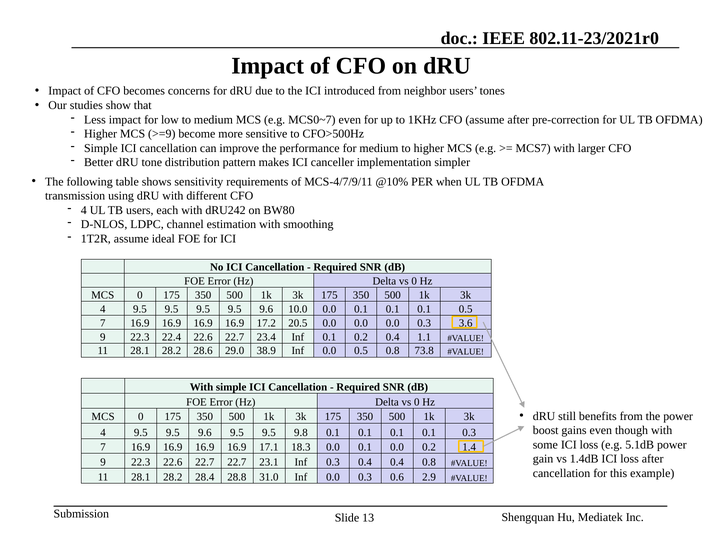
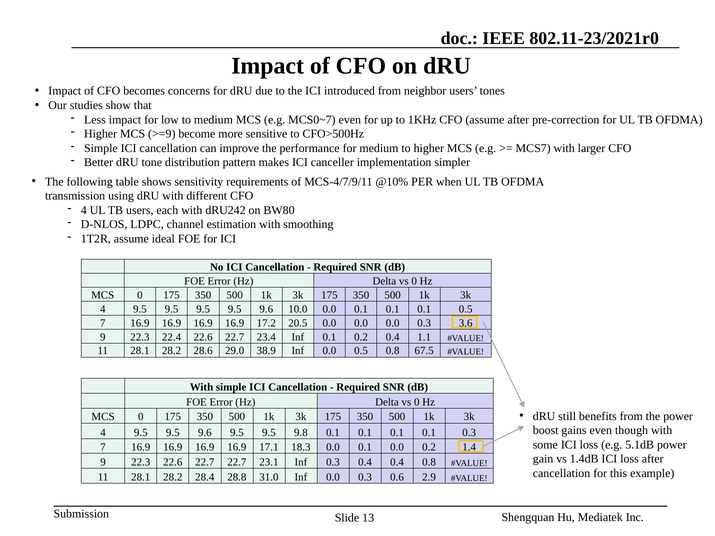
73.8: 73.8 -> 67.5
